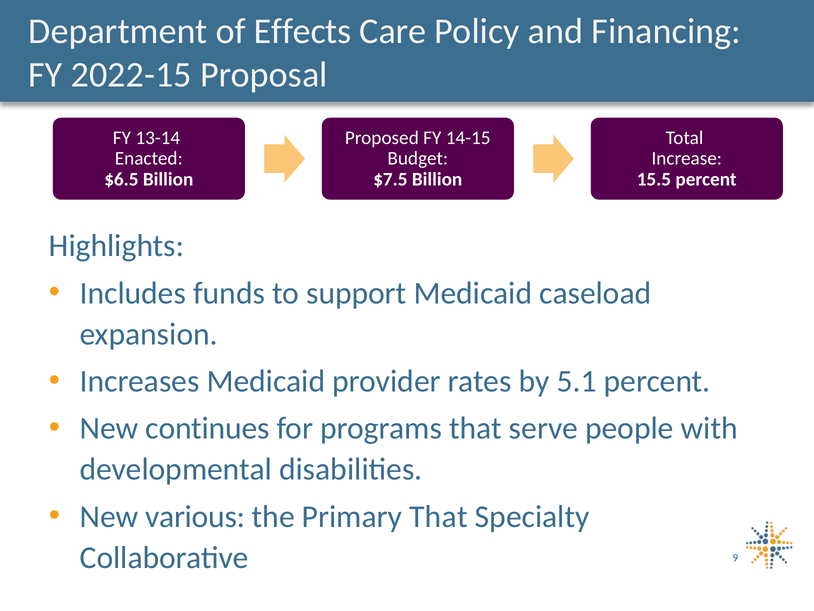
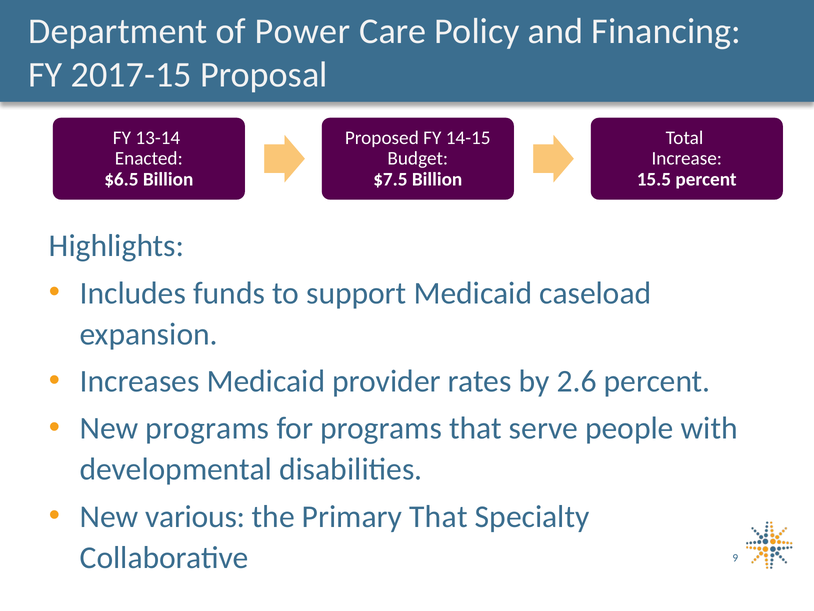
Effects: Effects -> Power
2022-15: 2022-15 -> 2017-15
5.1: 5.1 -> 2.6
New continues: continues -> programs
